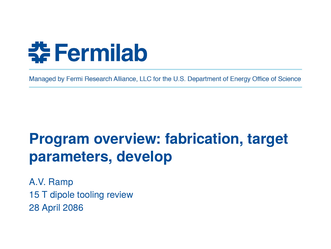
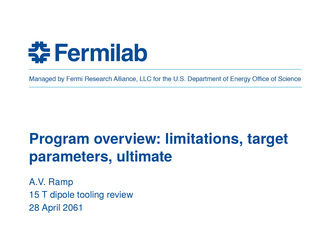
fabrication: fabrication -> limitations
develop: develop -> ultimate
2086: 2086 -> 2061
